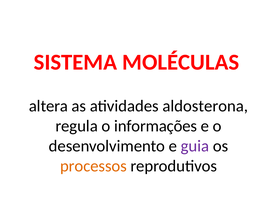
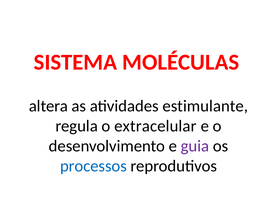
aldosterona: aldosterona -> estimulante
informações: informações -> extracelular
processos colour: orange -> blue
